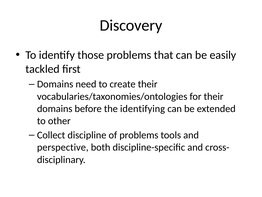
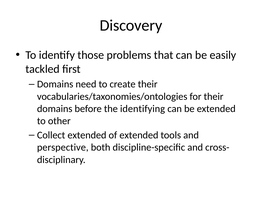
Collect discipline: discipline -> extended
of problems: problems -> extended
